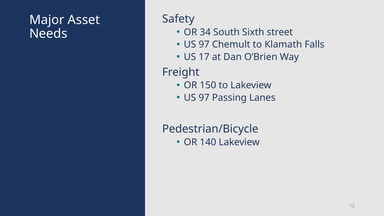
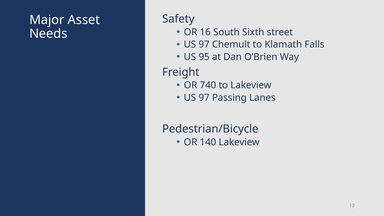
34: 34 -> 16
17: 17 -> 95
150: 150 -> 740
